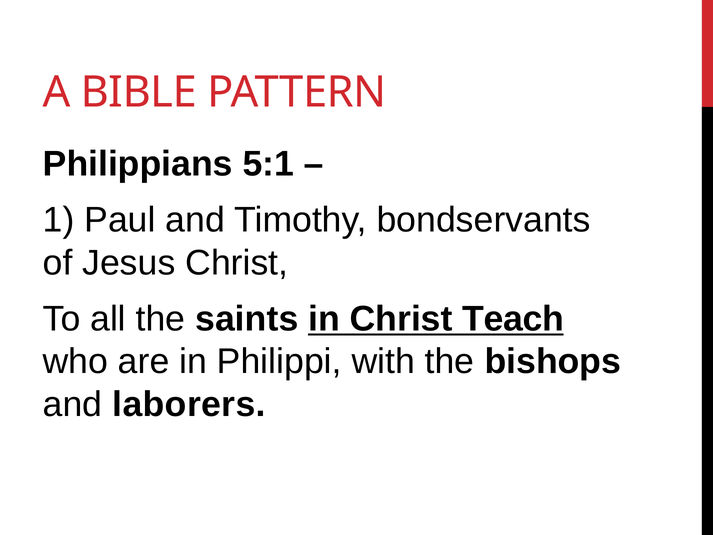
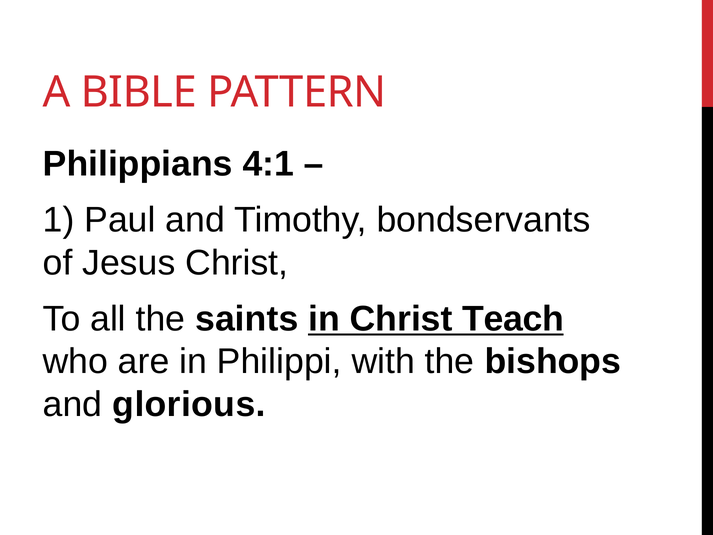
5:1: 5:1 -> 4:1
laborers: laborers -> glorious
